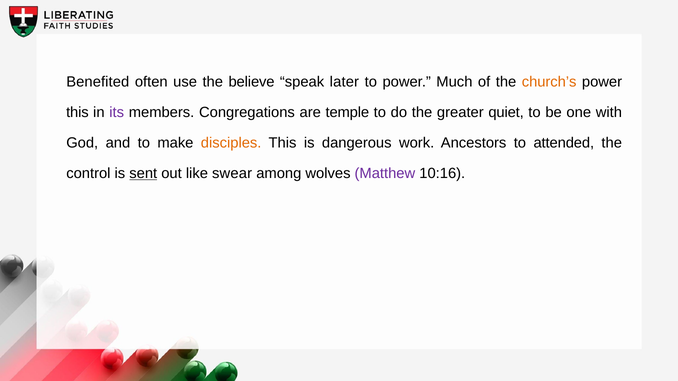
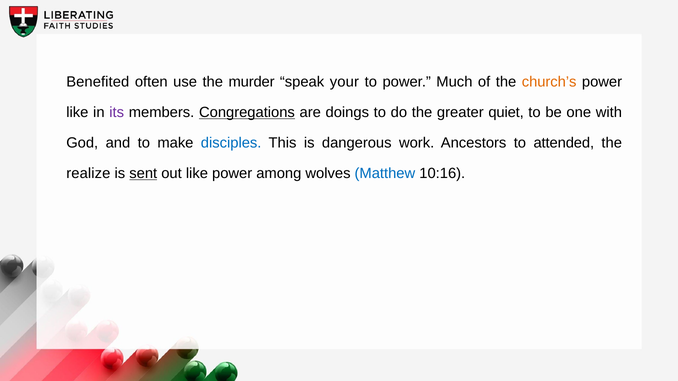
believe: believe -> murder
later: later -> your
this at (77, 113): this -> like
Congregations underline: none -> present
temple: temple -> doings
disciples colour: orange -> blue
control: control -> realize
like swear: swear -> power
Matthew colour: purple -> blue
